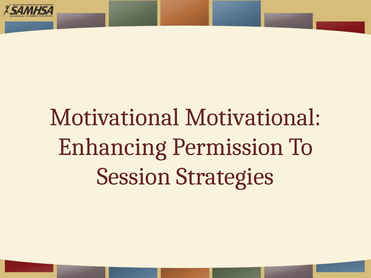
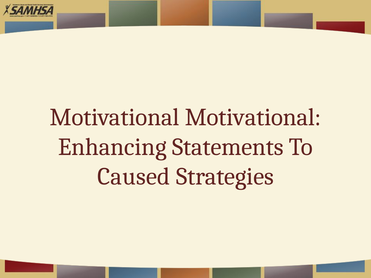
Permission: Permission -> Statements
Session: Session -> Caused
